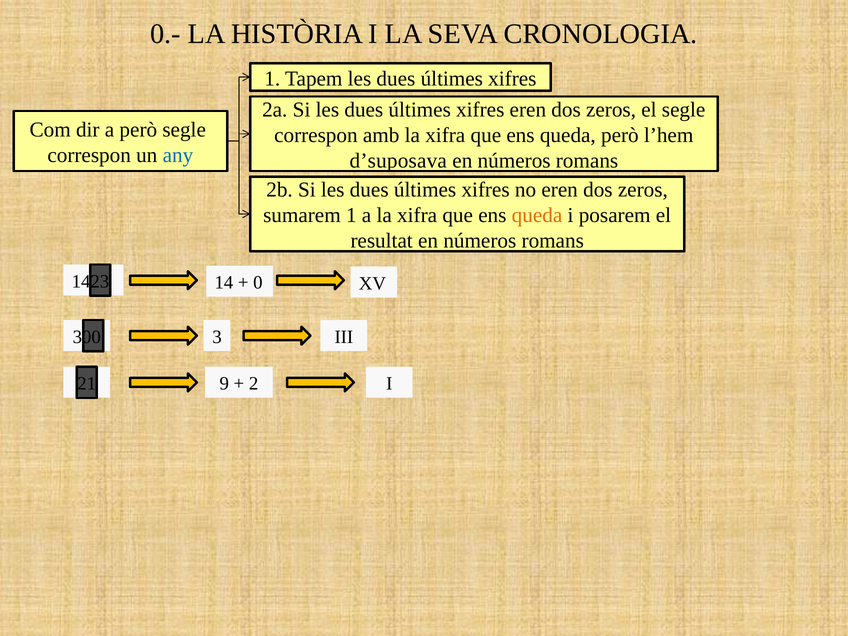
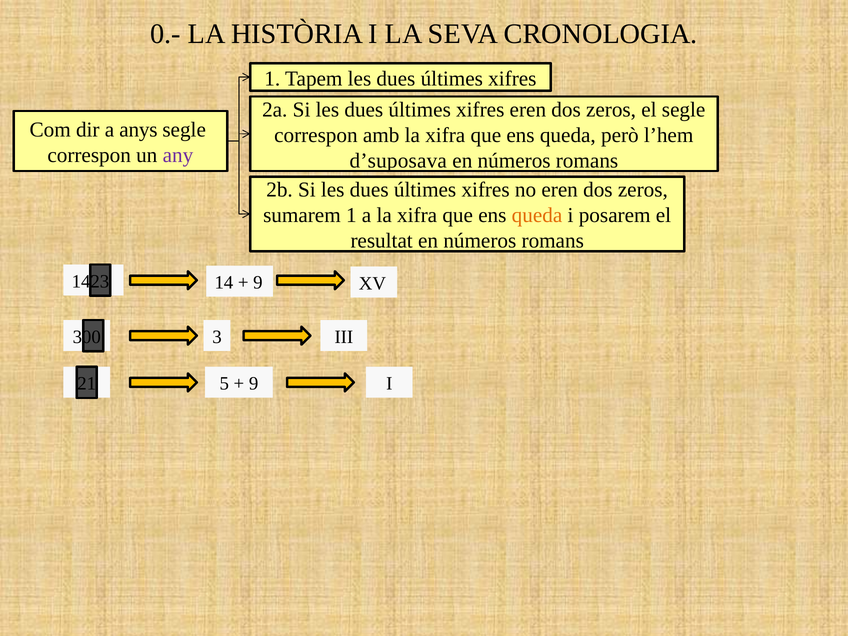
a però: però -> anys
any colour: blue -> purple
0 at (258, 283): 0 -> 9
9: 9 -> 5
2 at (254, 384): 2 -> 9
